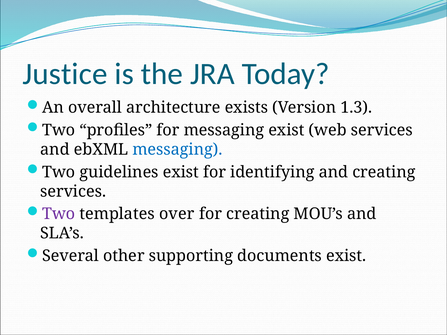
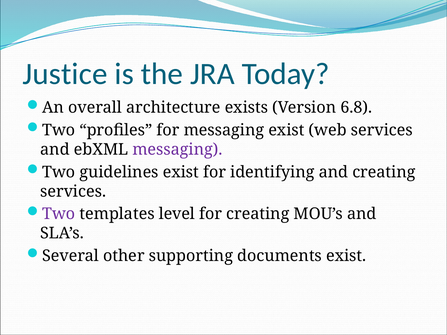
1.3: 1.3 -> 6.8
messaging at (177, 150) colour: blue -> purple
over: over -> level
